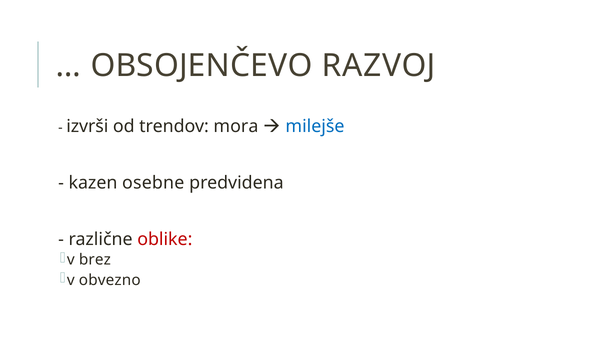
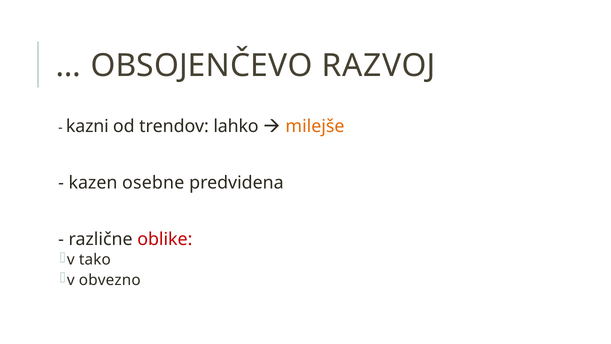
izvrši: izvrši -> kazni
mora: mora -> lahko
milejše colour: blue -> orange
brez: brez -> tako
